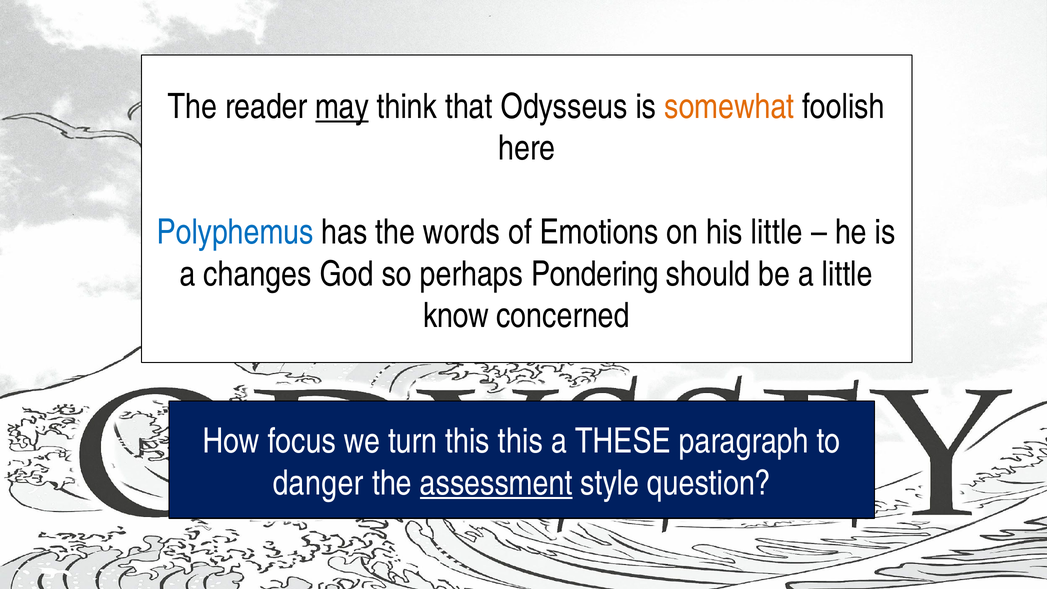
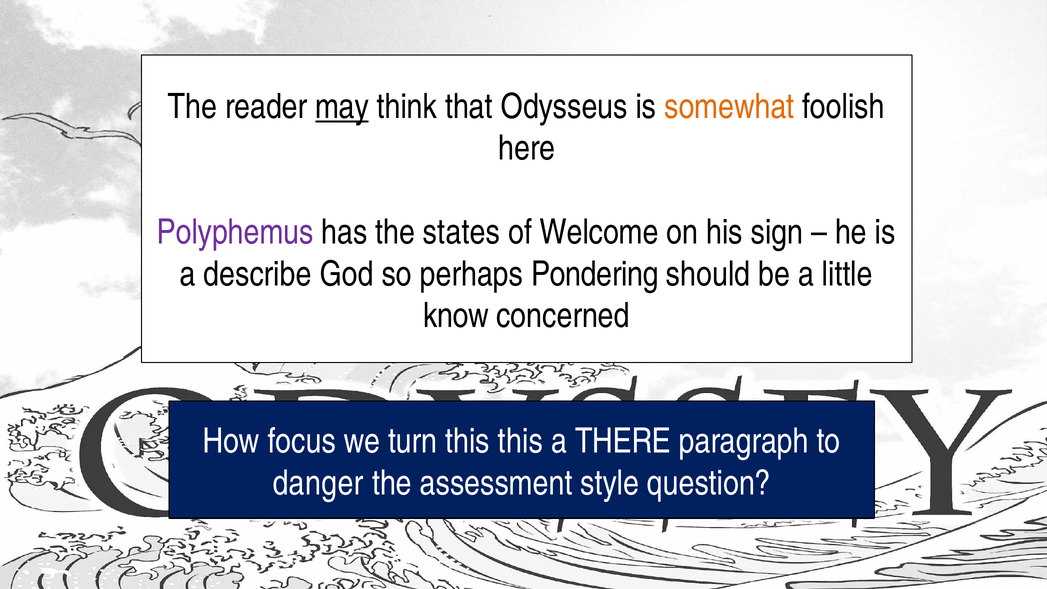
Polyphemus colour: blue -> purple
words: words -> states
Emotions: Emotions -> Welcome
his little: little -> sign
changes: changes -> describe
THESE: THESE -> THERE
assessment underline: present -> none
